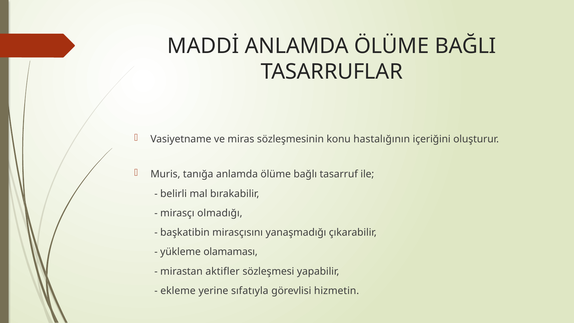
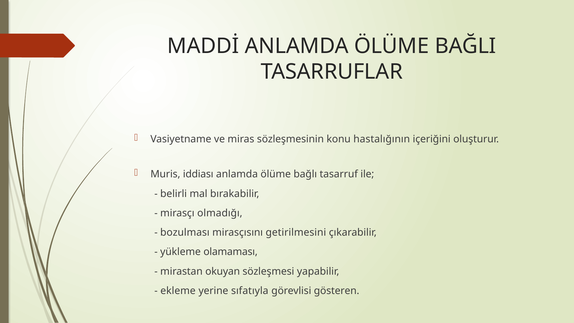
tanığa: tanığa -> iddiası
başkatibin: başkatibin -> bozulması
yanaşmadığı: yanaşmadığı -> getirilmesini
aktifler: aktifler -> okuyan
hizmetin: hizmetin -> gösteren
